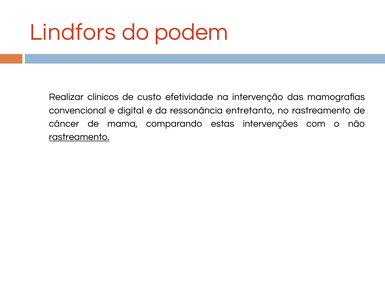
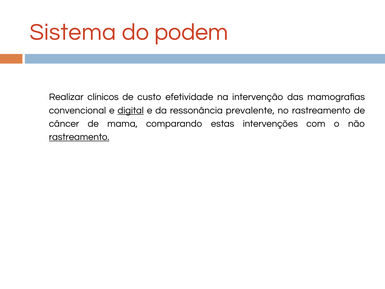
Lindfors: Lindfors -> Sistema
digital underline: none -> present
entretanto: entretanto -> prevalente
